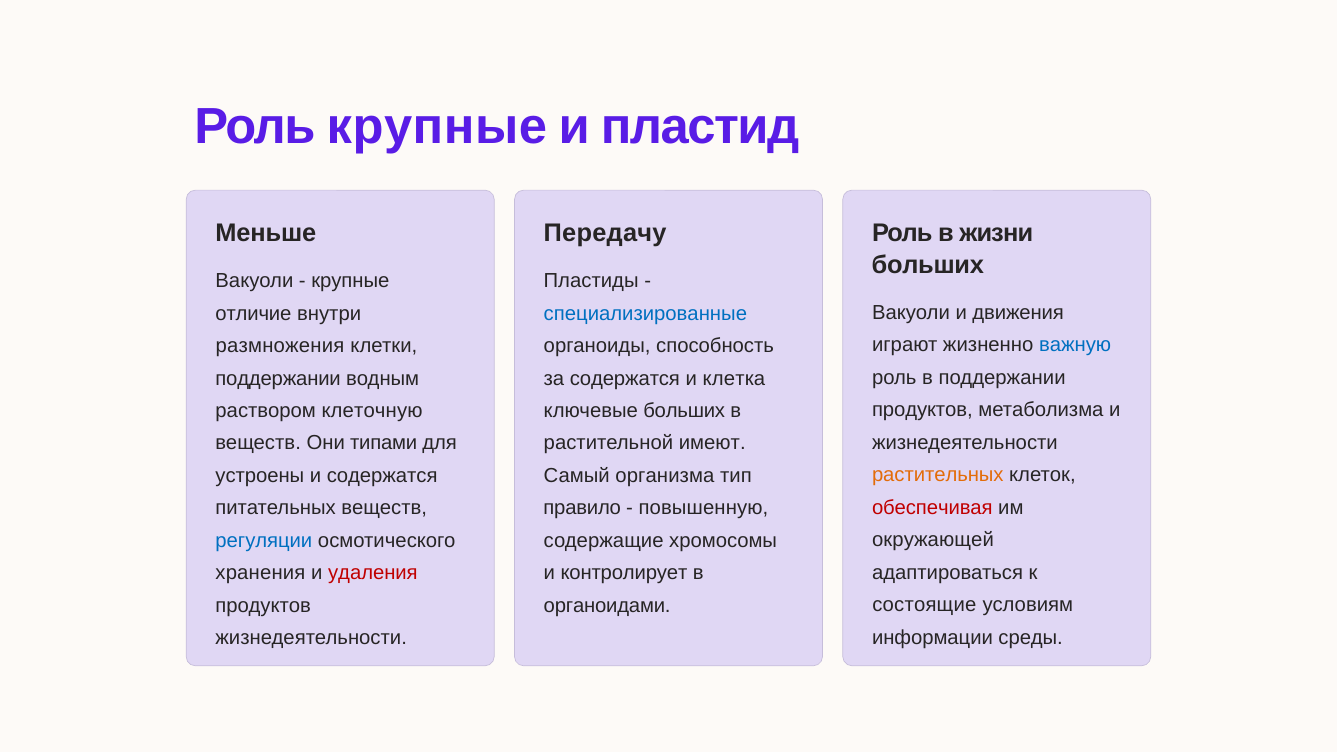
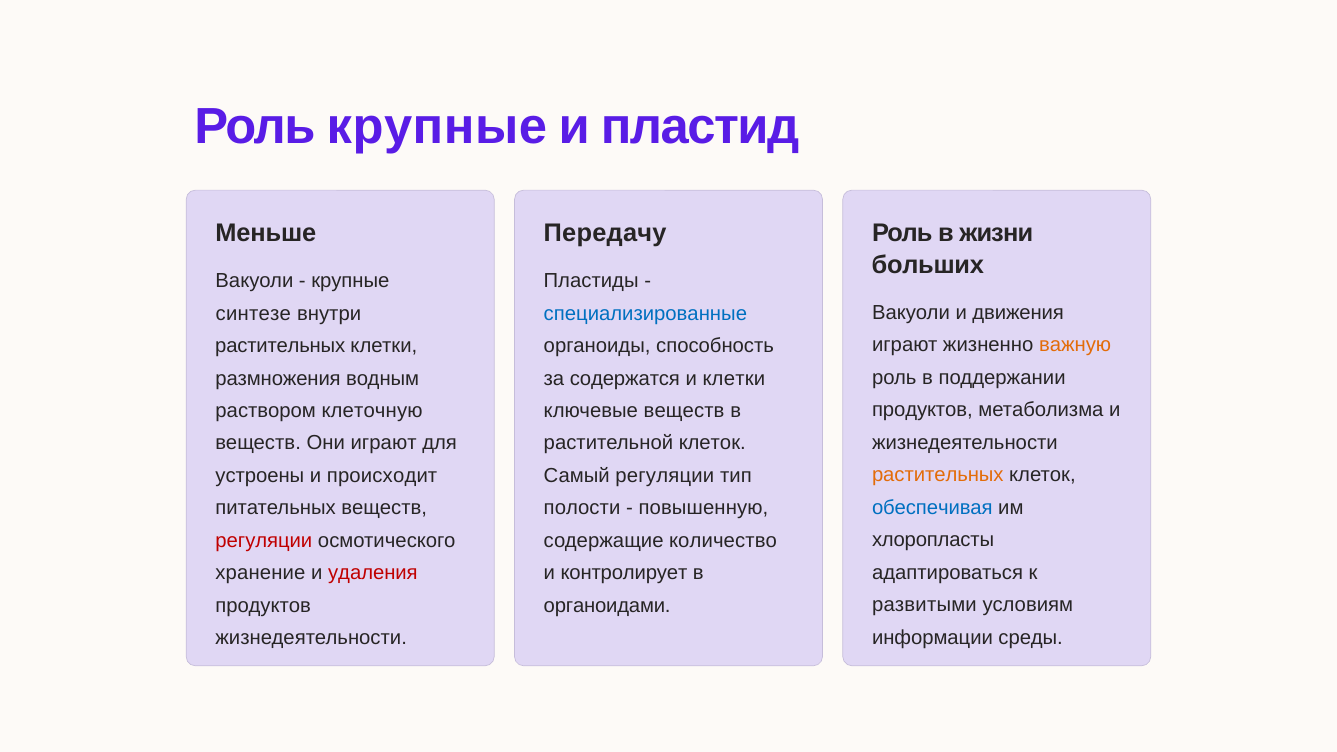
отличие: отличие -> синтезе
важную colour: blue -> orange
размножения at (280, 346): размножения -> растительных
поддержании at (278, 378): поддержании -> размножения
и клетка: клетка -> клетки
ключевые больших: больших -> веществ
Они типами: типами -> играют
растительной имеют: имеют -> клеток
и содержатся: содержатся -> происходит
Самый организма: организма -> регуляции
обеспечивая colour: red -> blue
правило: правило -> полости
окружающей: окружающей -> хлоропласты
регуляции at (264, 541) colour: blue -> red
хромосомы: хромосомы -> количество
хранения: хранения -> хранение
состоящие: состоящие -> развитыми
